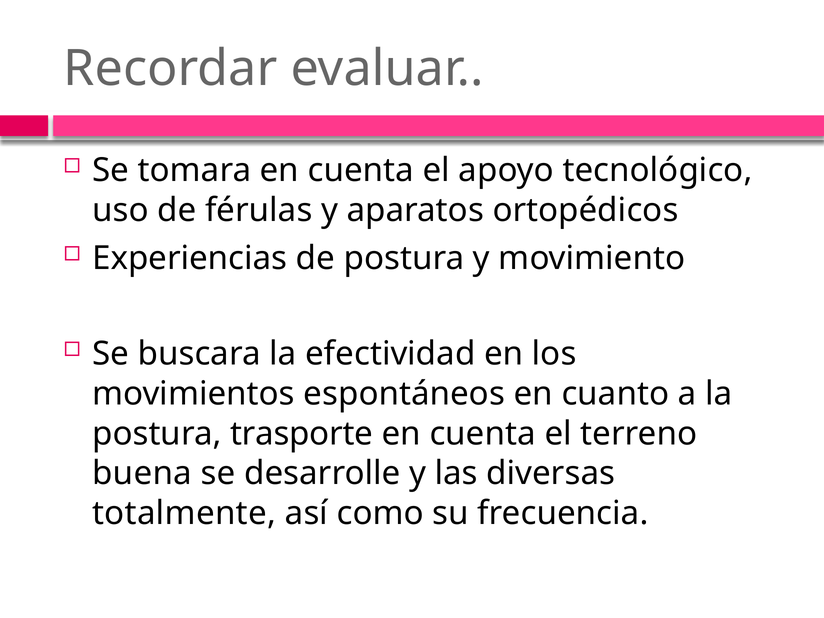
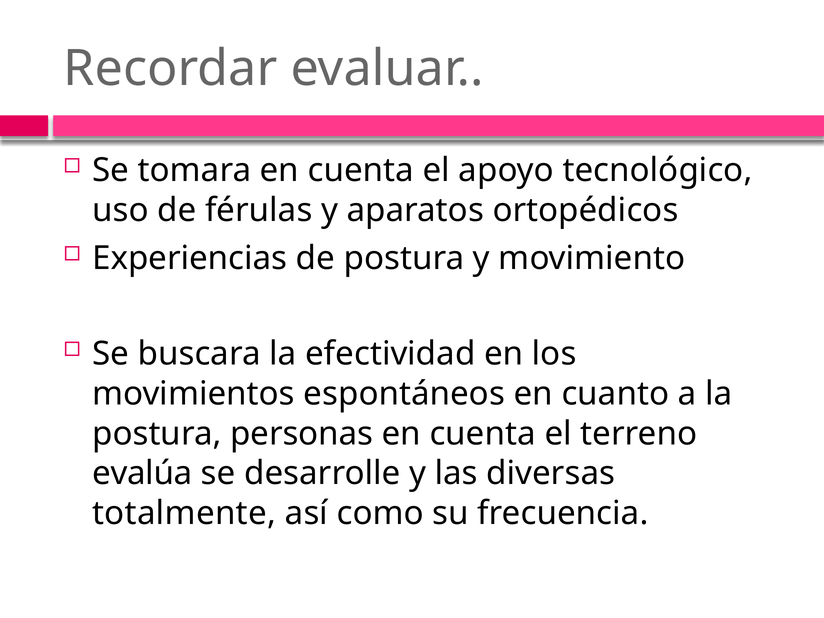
trasporte: trasporte -> personas
buena: buena -> evalúa
